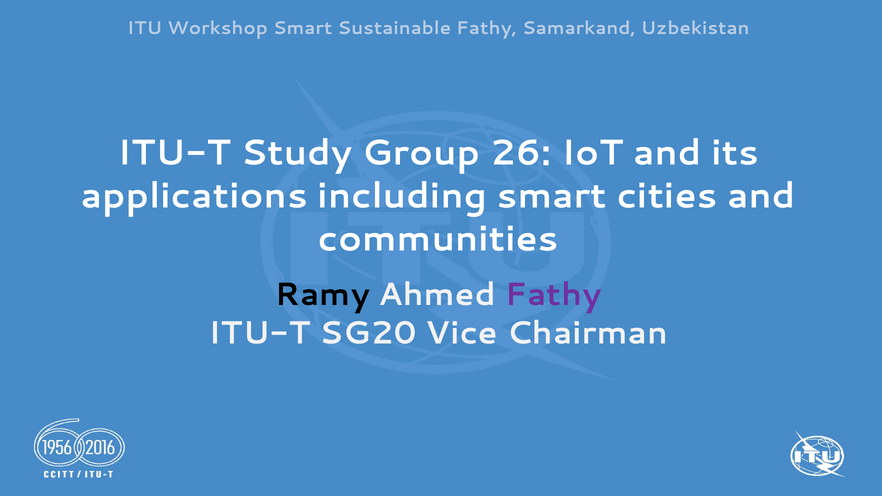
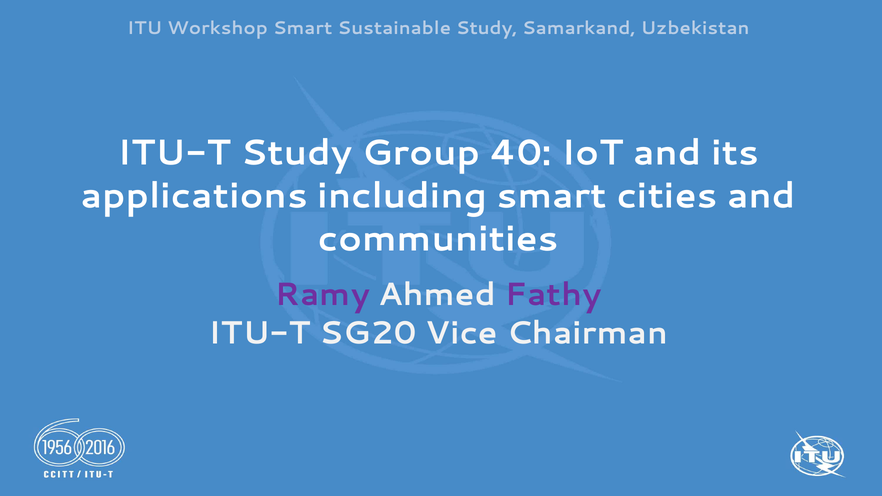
Sustainable Fathy: Fathy -> Study
26: 26 -> 40
Ramy colour: black -> purple
